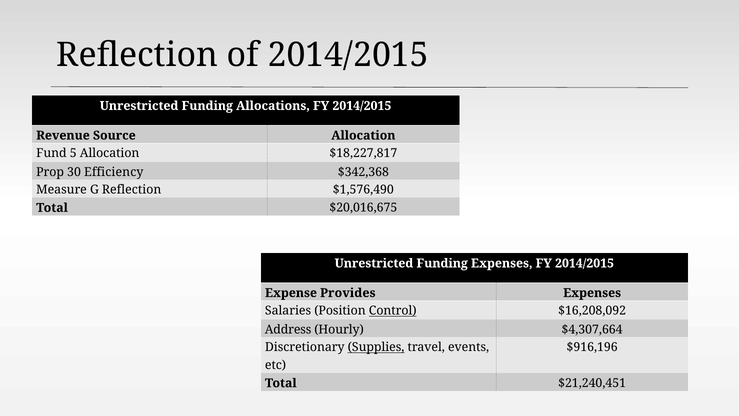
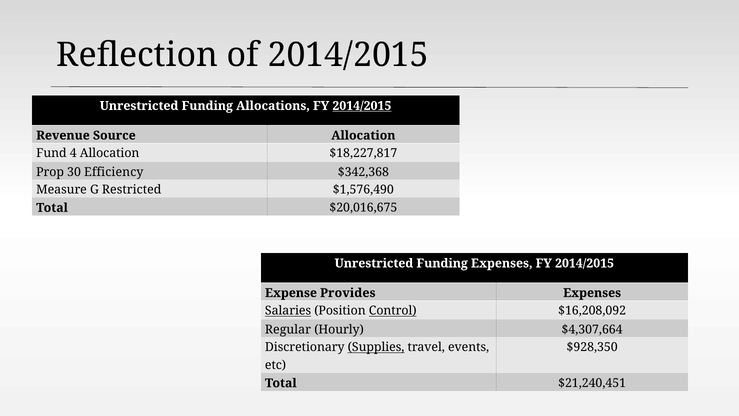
2014/2015 at (362, 106) underline: none -> present
5: 5 -> 4
G Reflection: Reflection -> Restricted
Salaries underline: none -> present
Address: Address -> Regular
$916,196: $916,196 -> $928,350
